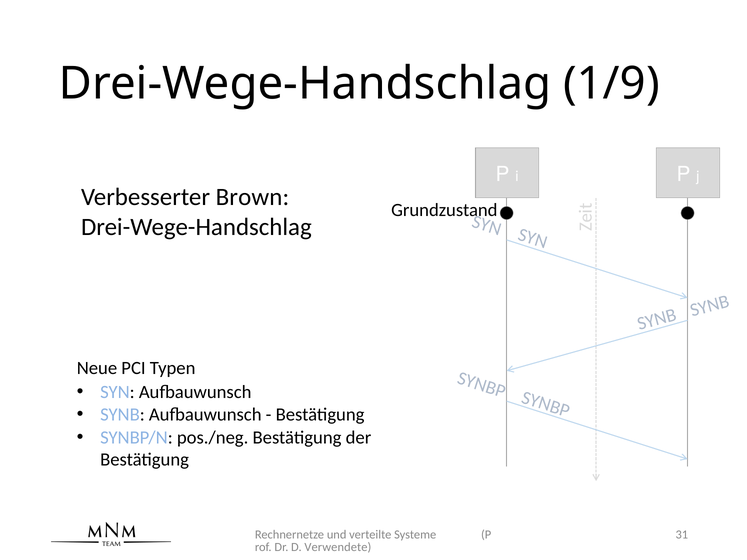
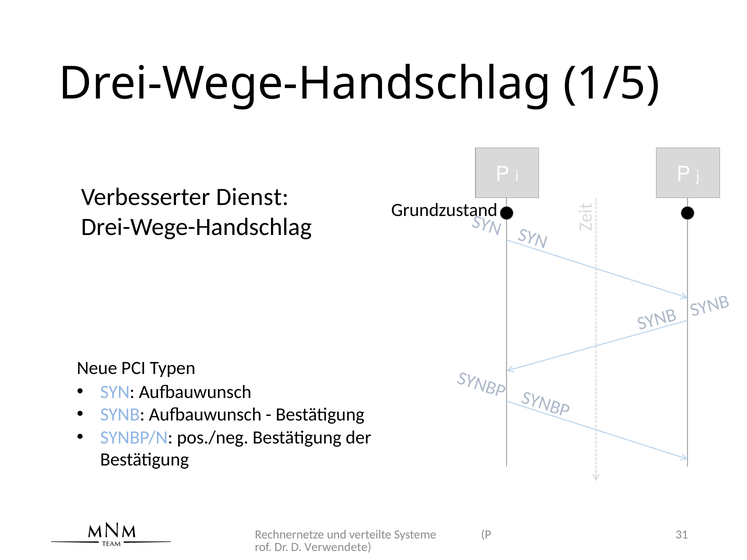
1/9: 1/9 -> 1/5
Brown: Brown -> Dienst
